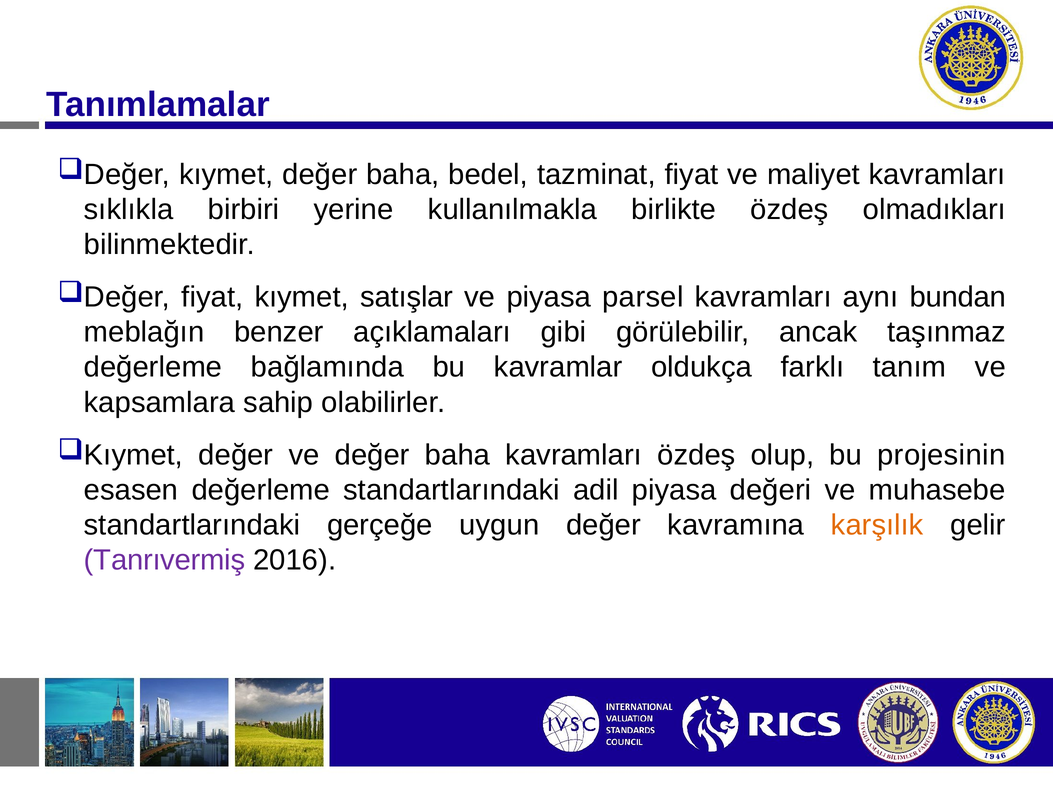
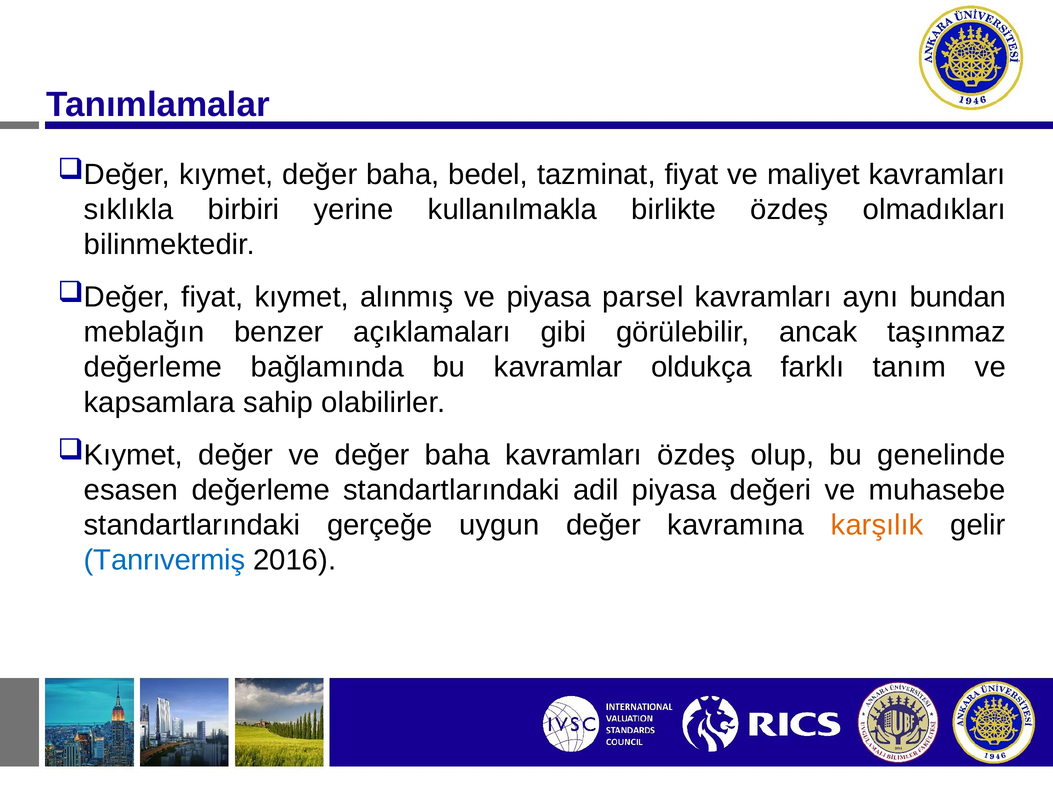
satışlar: satışlar -> alınmış
projesinin: projesinin -> genelinde
Tanrıvermiş colour: purple -> blue
